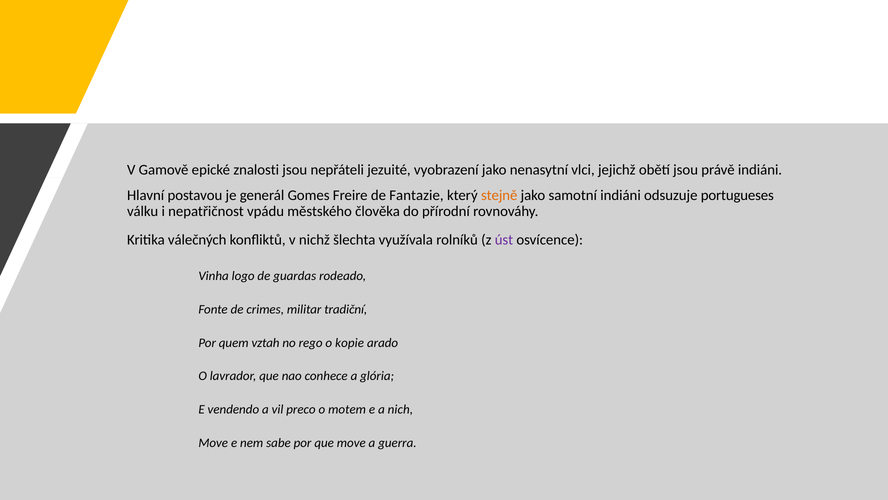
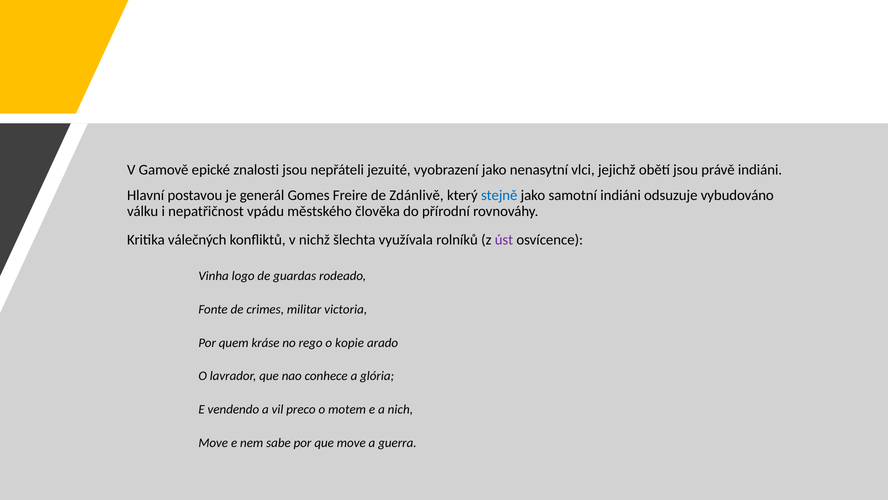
Fantazie: Fantazie -> Zdánlivě
stejně colour: orange -> blue
portugueses: portugueses -> vybudováno
tradiční: tradiční -> victoria
vztah: vztah -> kráse
